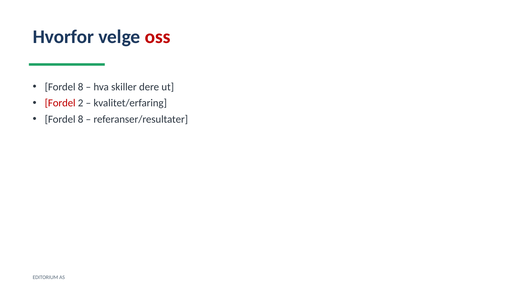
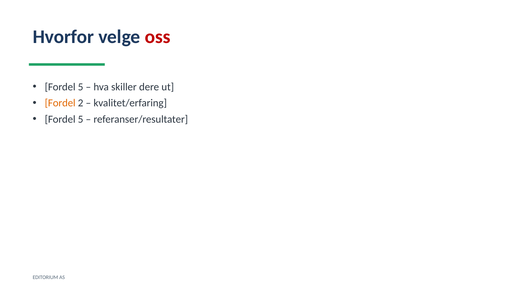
8 at (81, 87): 8 -> 5
Fordel at (60, 103) colour: red -> orange
8 at (81, 119): 8 -> 5
